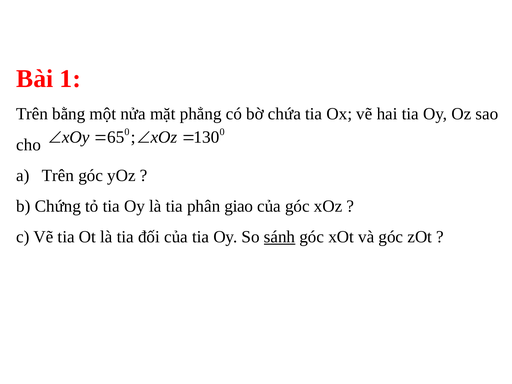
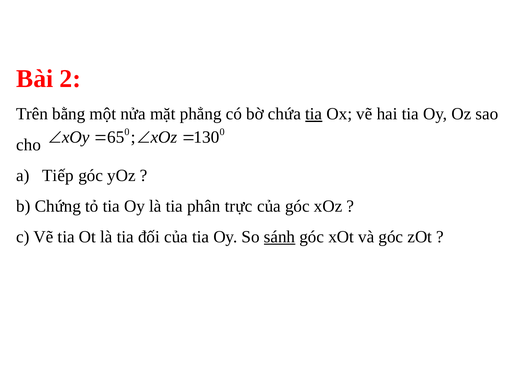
1: 1 -> 2
tia at (314, 114) underline: none -> present
Trên at (58, 175): Trên -> Tiếp
giao: giao -> trực
